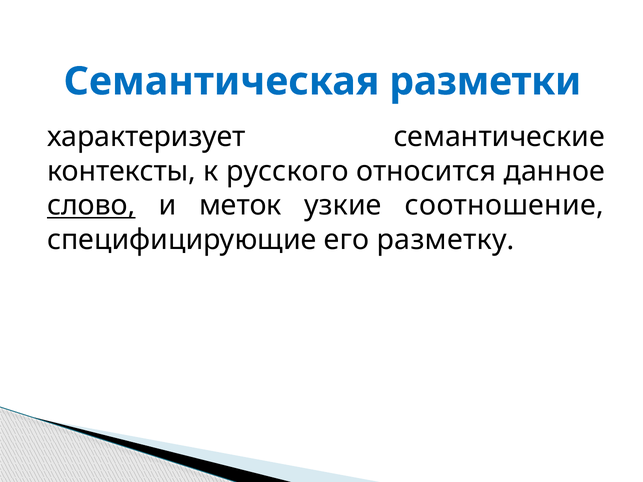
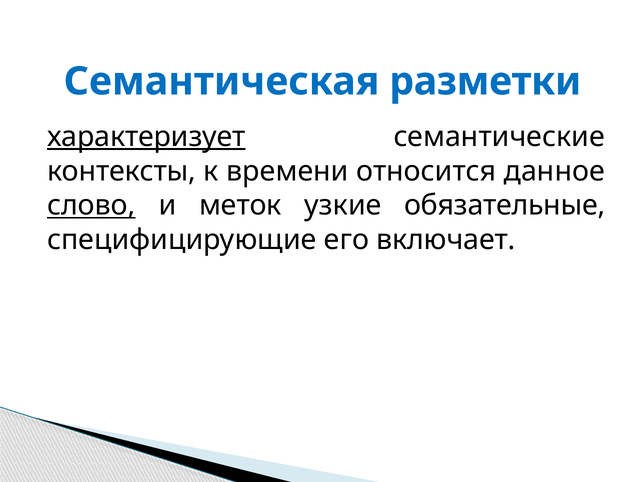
характеризует underline: none -> present
русского: русского -> времени
соотношение: соотношение -> обязательные
разметку: разметку -> включает
